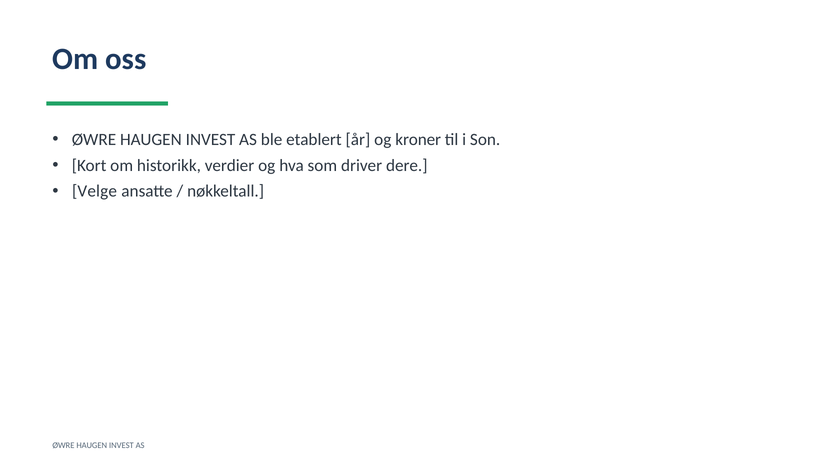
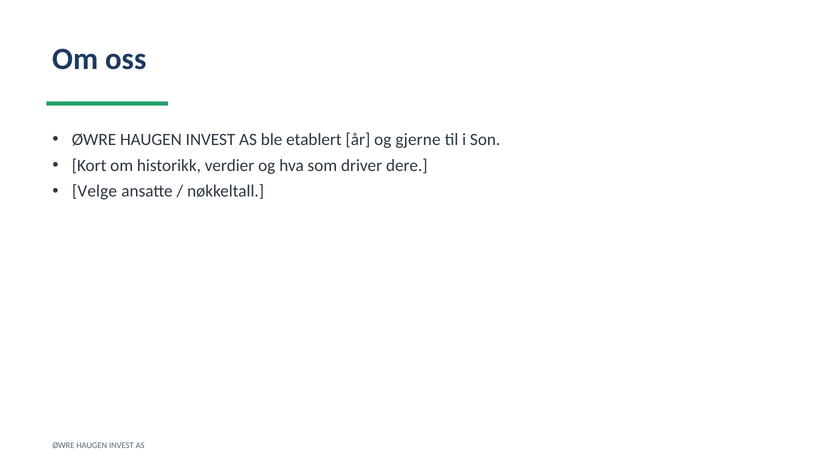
kroner: kroner -> gjerne
